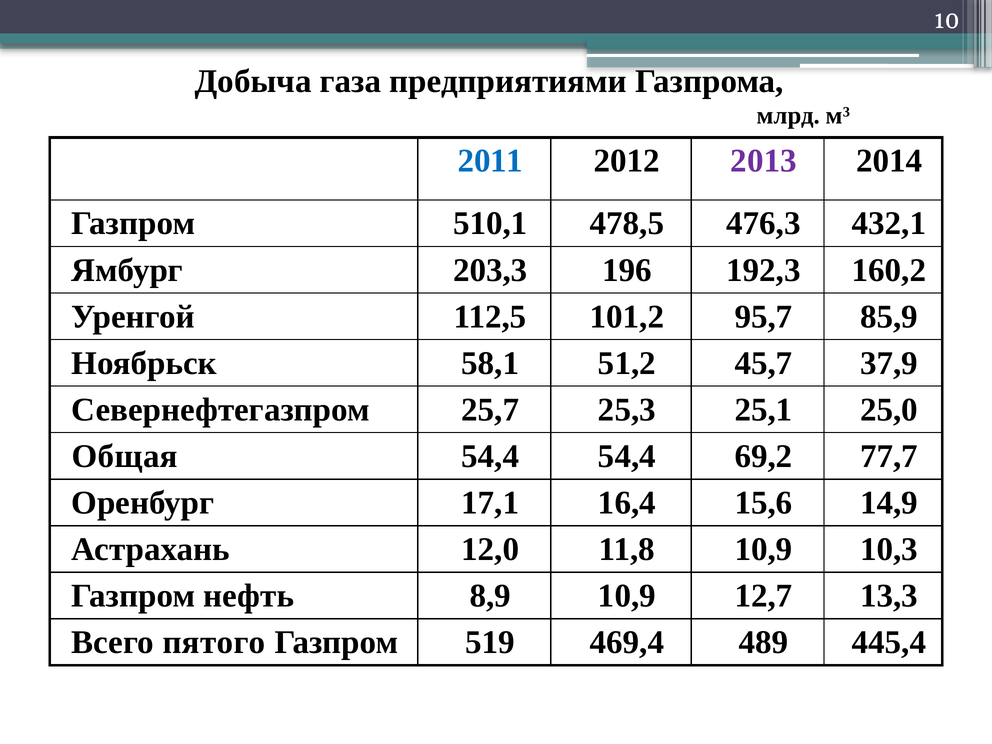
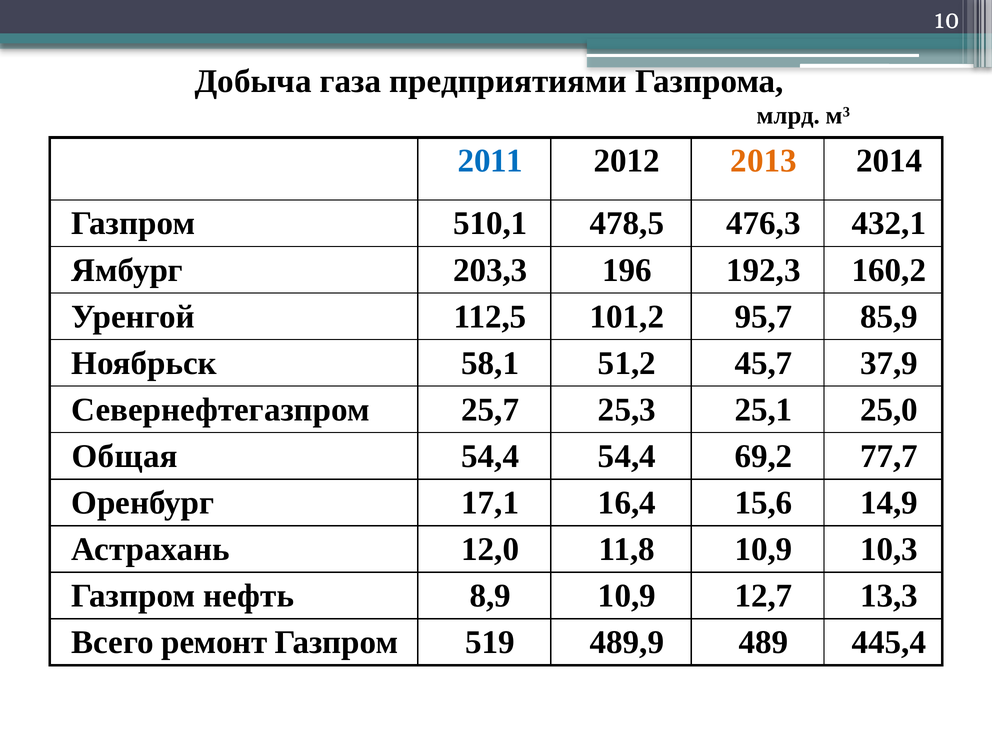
2013 colour: purple -> orange
пятого: пятого -> ремонт
469,4: 469,4 -> 489,9
